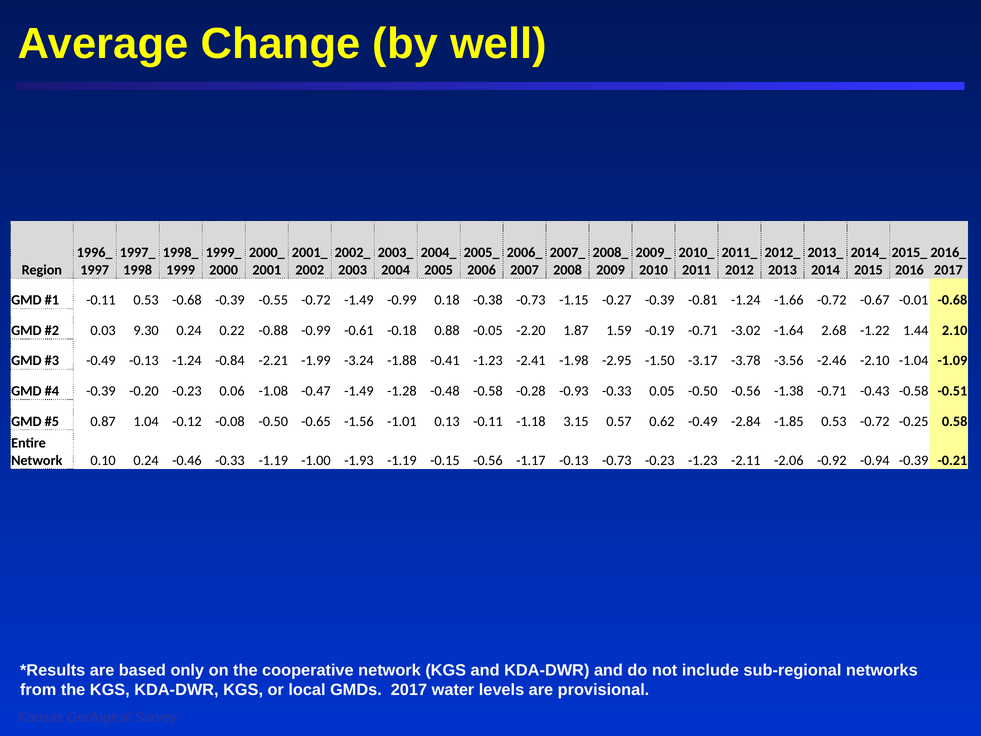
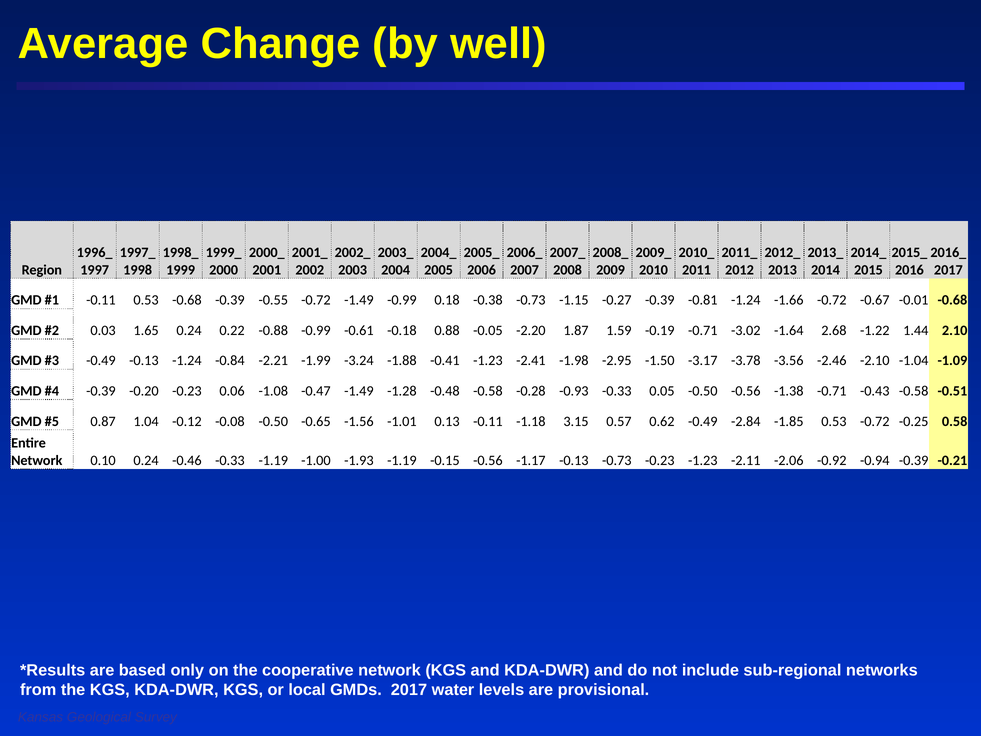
9.30: 9.30 -> 1.65
